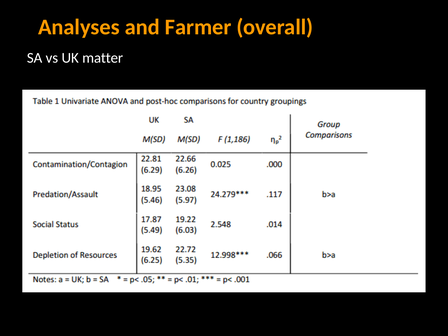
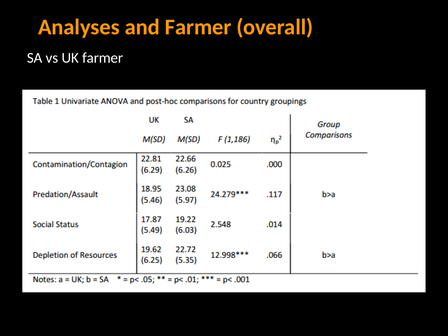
UK matter: matter -> farmer
